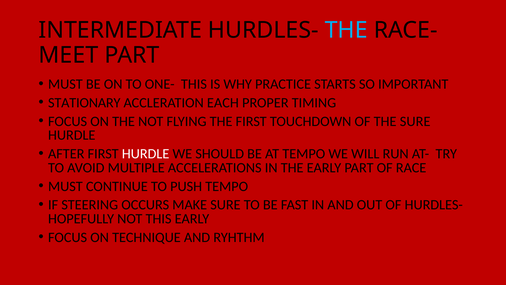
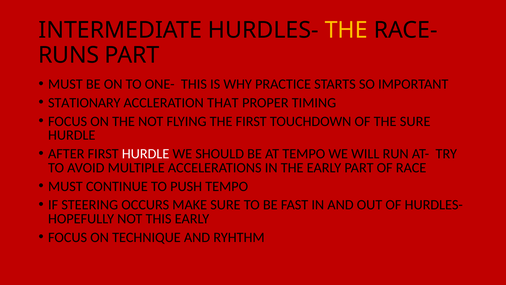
THE at (346, 30) colour: light blue -> yellow
MEET: MEET -> RUNS
EACH: EACH -> THAT
